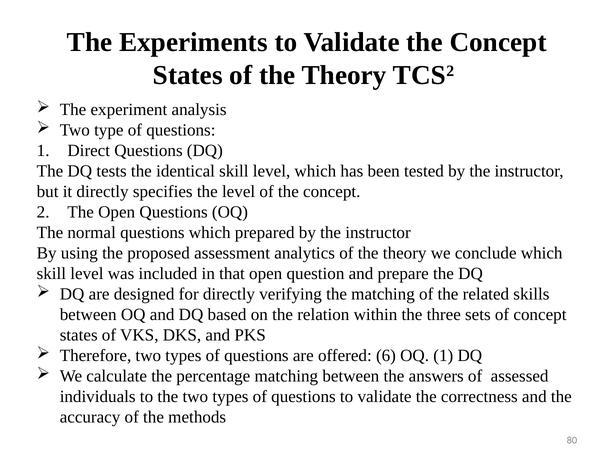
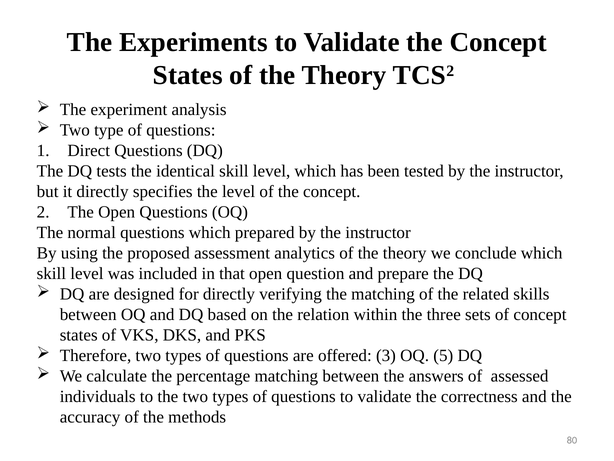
6: 6 -> 3
OQ 1: 1 -> 5
